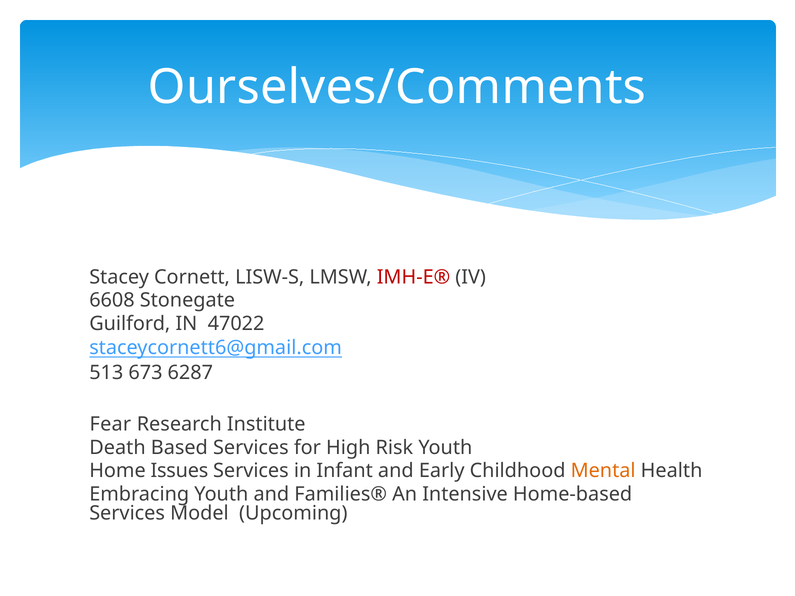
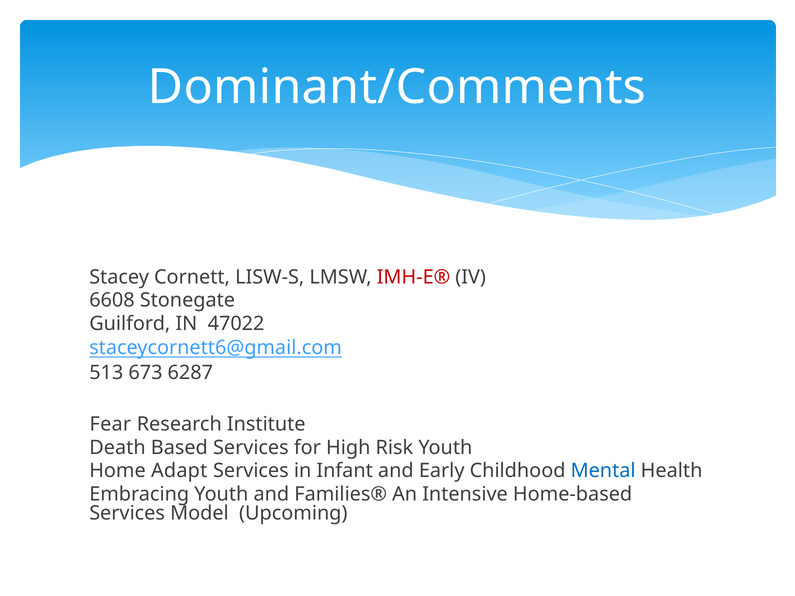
Ourselves/Comments: Ourselves/Comments -> Dominant/Comments
Issues: Issues -> Adapt
Mental colour: orange -> blue
